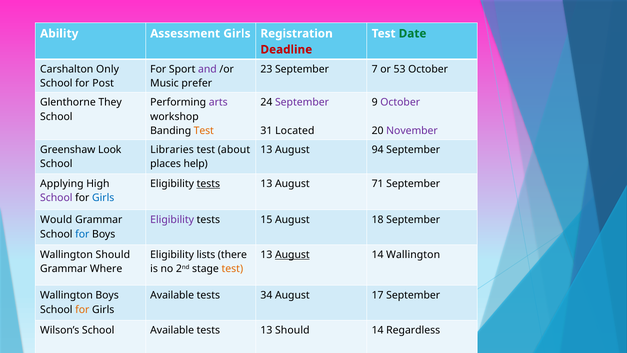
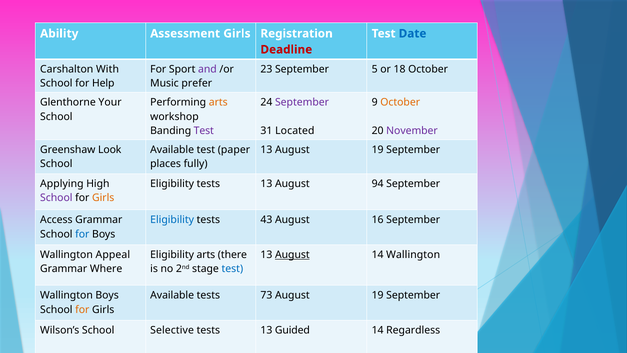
Date colour: green -> blue
Only: Only -> With
September 7: 7 -> 5
53: 53 -> 18
Post: Post -> Help
They: They -> Your
arts at (218, 102) colour: purple -> orange
October at (400, 102) colour: purple -> orange
Test at (204, 131) colour: orange -> purple
Libraries at (172, 150): Libraries -> Available
about: about -> paper
13 August 94: 94 -> 19
help: help -> fully
tests at (208, 184) underline: present -> none
71: 71 -> 94
Girls at (103, 198) colour: blue -> orange
Would: Would -> Access
Eligibility at (172, 220) colour: purple -> blue
15: 15 -> 43
18: 18 -> 16
Wallington Should: Should -> Appeal
Eligibility lists: lists -> arts
test at (232, 269) colour: orange -> blue
34: 34 -> 73
17 at (378, 295): 17 -> 19
School Available: Available -> Selective
13 Should: Should -> Guided
